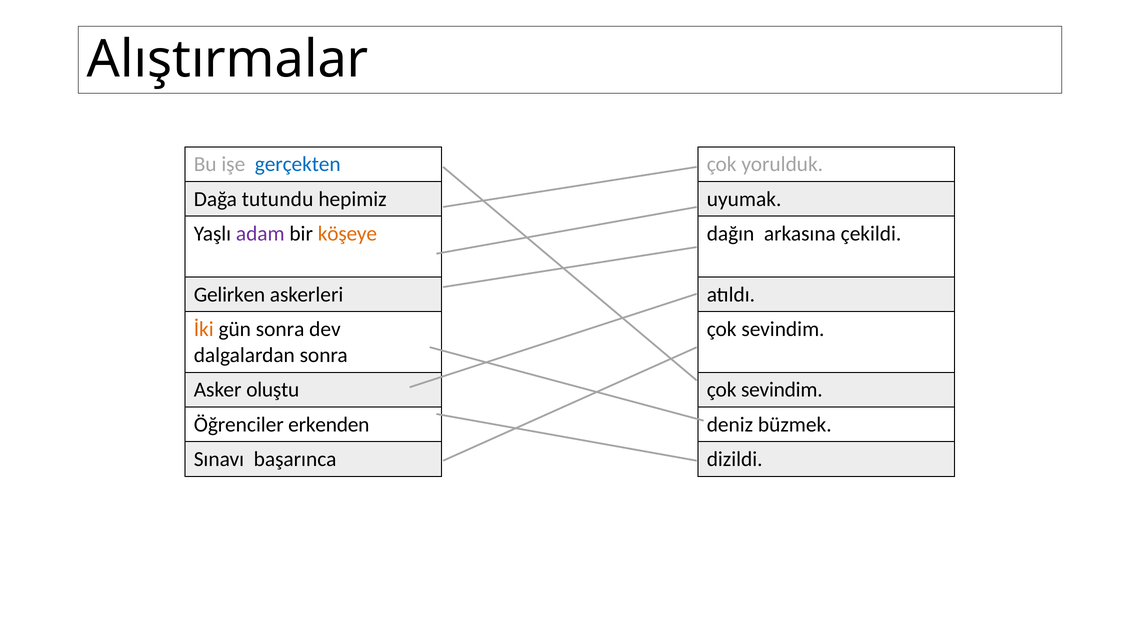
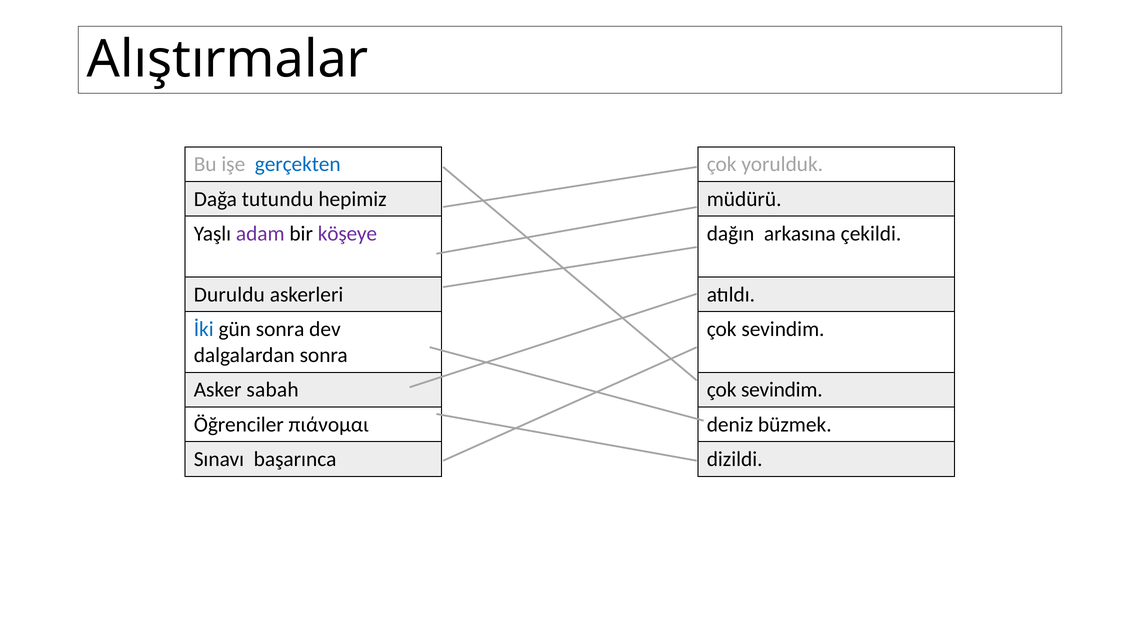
uyumak: uyumak -> müdürü
köşeye colour: orange -> purple
Gelirken: Gelirken -> Duruldu
İki colour: orange -> blue
oluştu: oluştu -> sabah
erkenden: erkenden -> πιάνομαι
